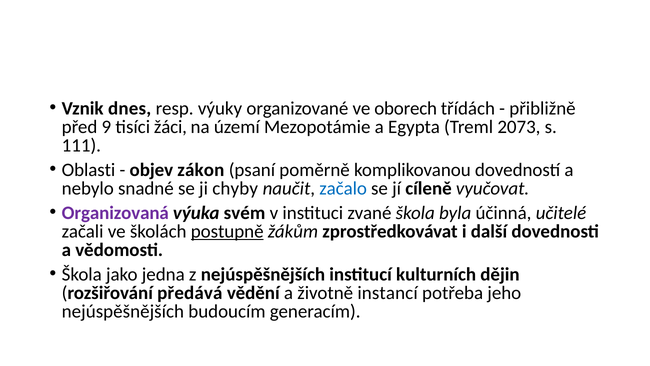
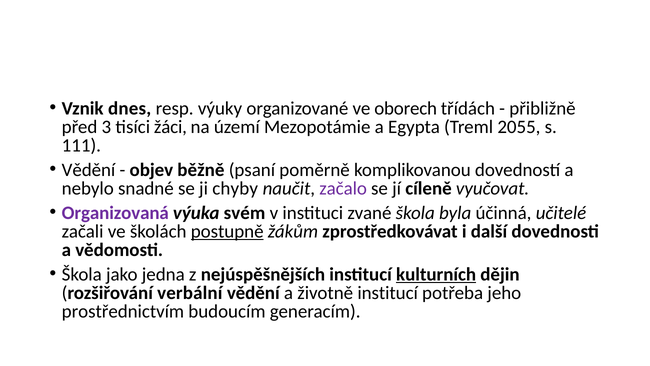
9: 9 -> 3
2073: 2073 -> 2055
Oblasti at (89, 170): Oblasti -> Vědění
zákon: zákon -> běžně
začalo colour: blue -> purple
kulturních underline: none -> present
předává: předává -> verbální
životně instancí: instancí -> institucí
nejúspěšnějších at (123, 311): nejúspěšnějších -> prostřednictvím
